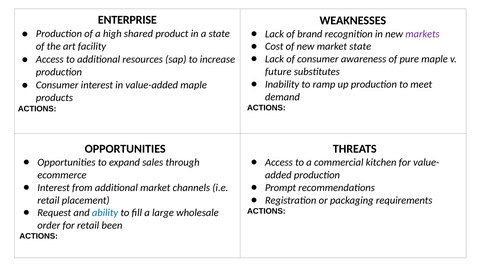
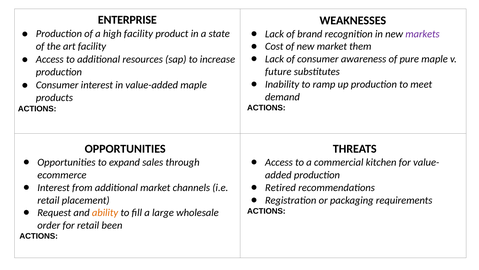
high shared: shared -> facility
market state: state -> them
Prompt: Prompt -> Retired
ability colour: blue -> orange
